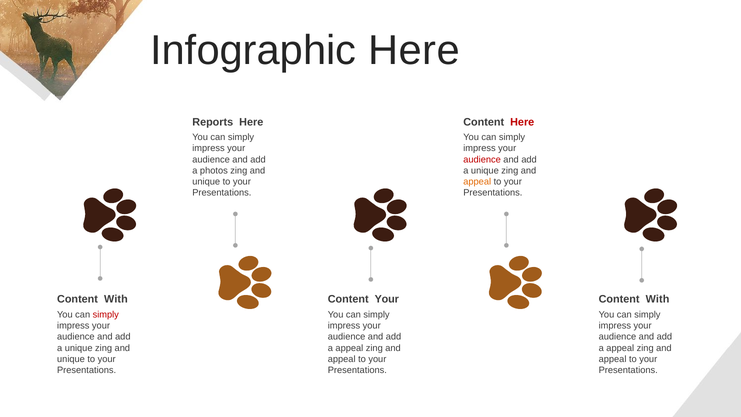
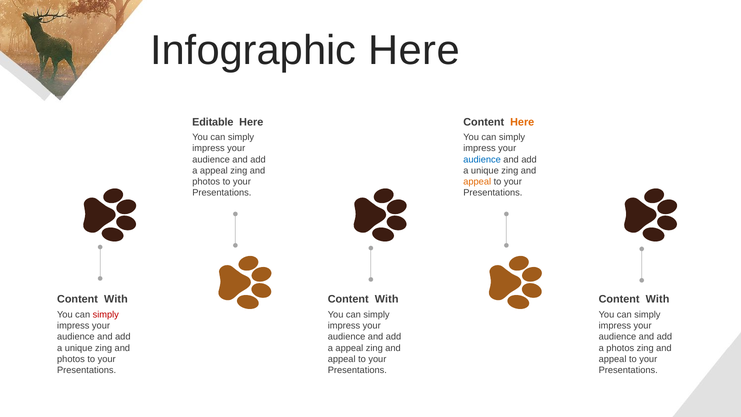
Reports: Reports -> Editable
Here at (522, 122) colour: red -> orange
audience at (482, 159) colour: red -> blue
photos at (214, 171): photos -> appeal
unique at (206, 182): unique -> photos
Your at (387, 299): Your -> With
appeal at (620, 348): appeal -> photos
unique at (71, 359): unique -> photos
